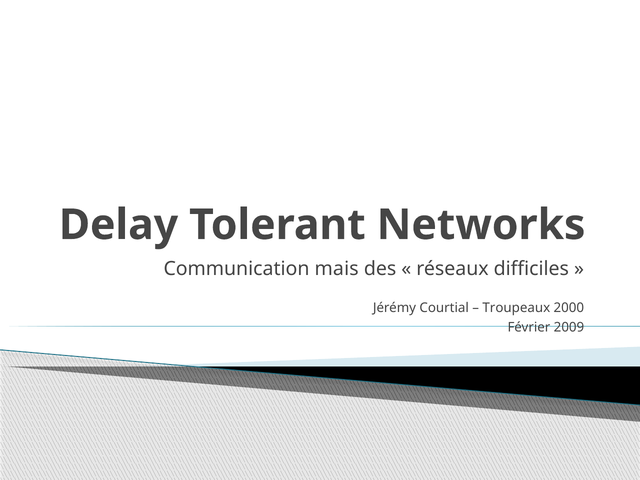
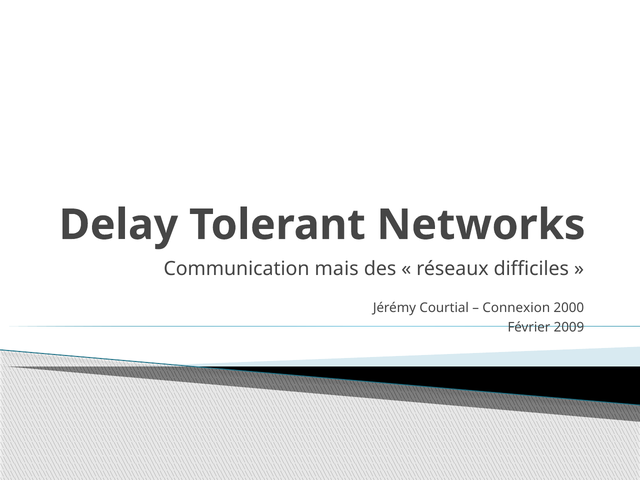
Troupeaux: Troupeaux -> Connexion
